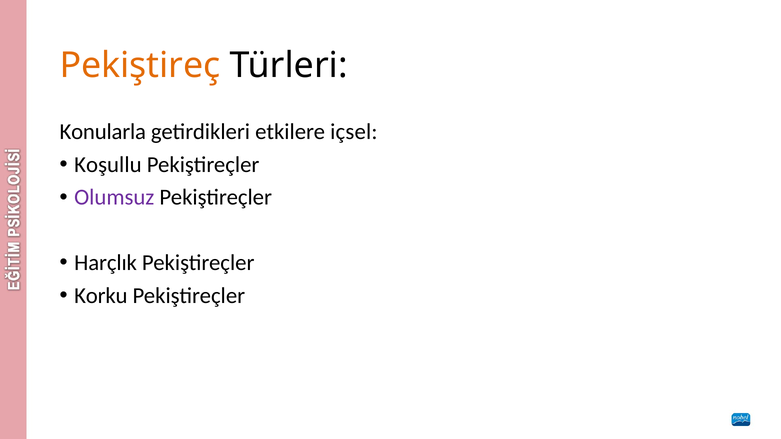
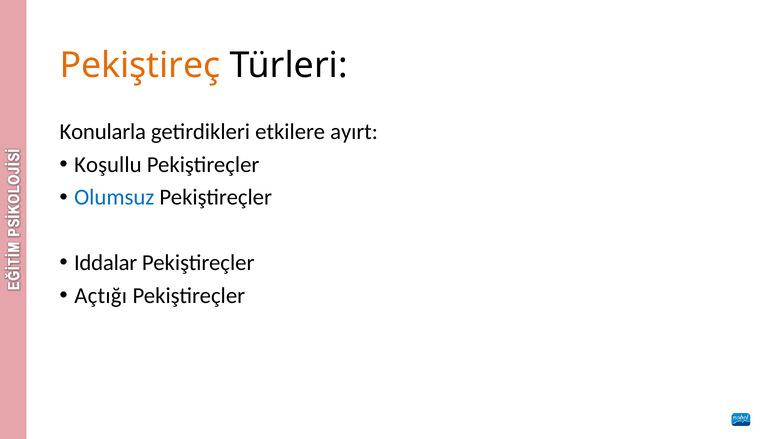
içsel: içsel -> ayırt
Olumsuz colour: purple -> blue
Harçlık: Harçlık -> Iddalar
Korku: Korku -> Açtığı
